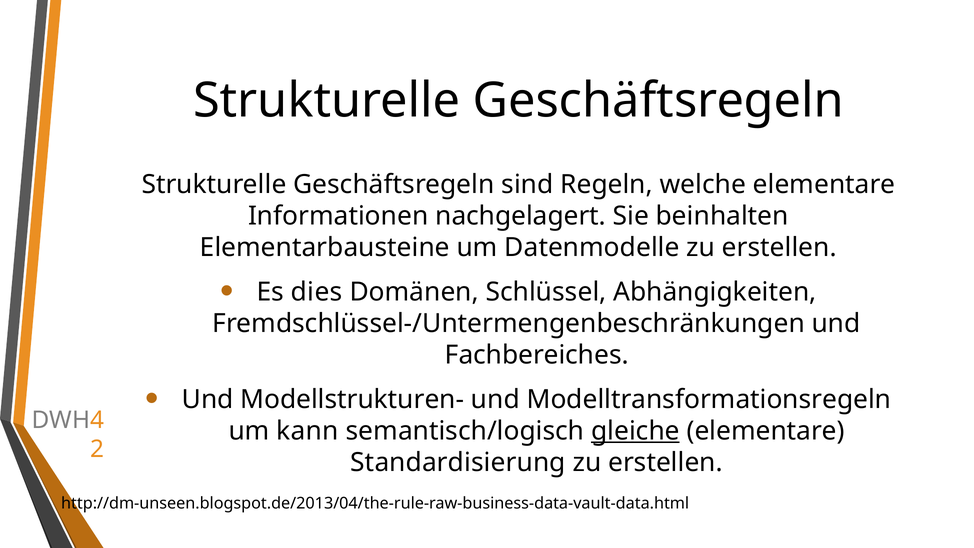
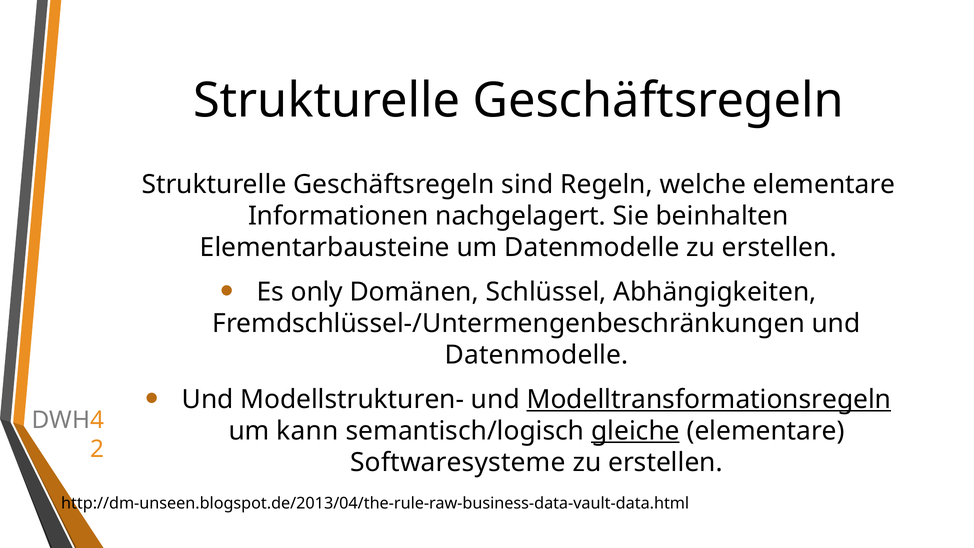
dies: dies -> only
Fachbereiches at (537, 355): Fachbereiches -> Datenmodelle
Modelltransformationsregeln underline: none -> present
Standardisierung: Standardisierung -> Softwaresysteme
